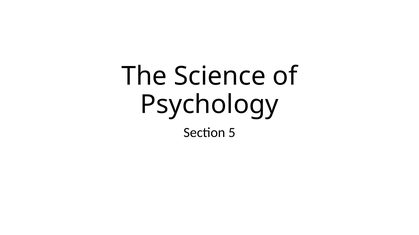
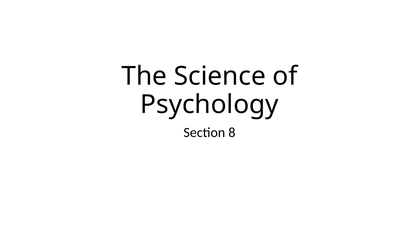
5: 5 -> 8
